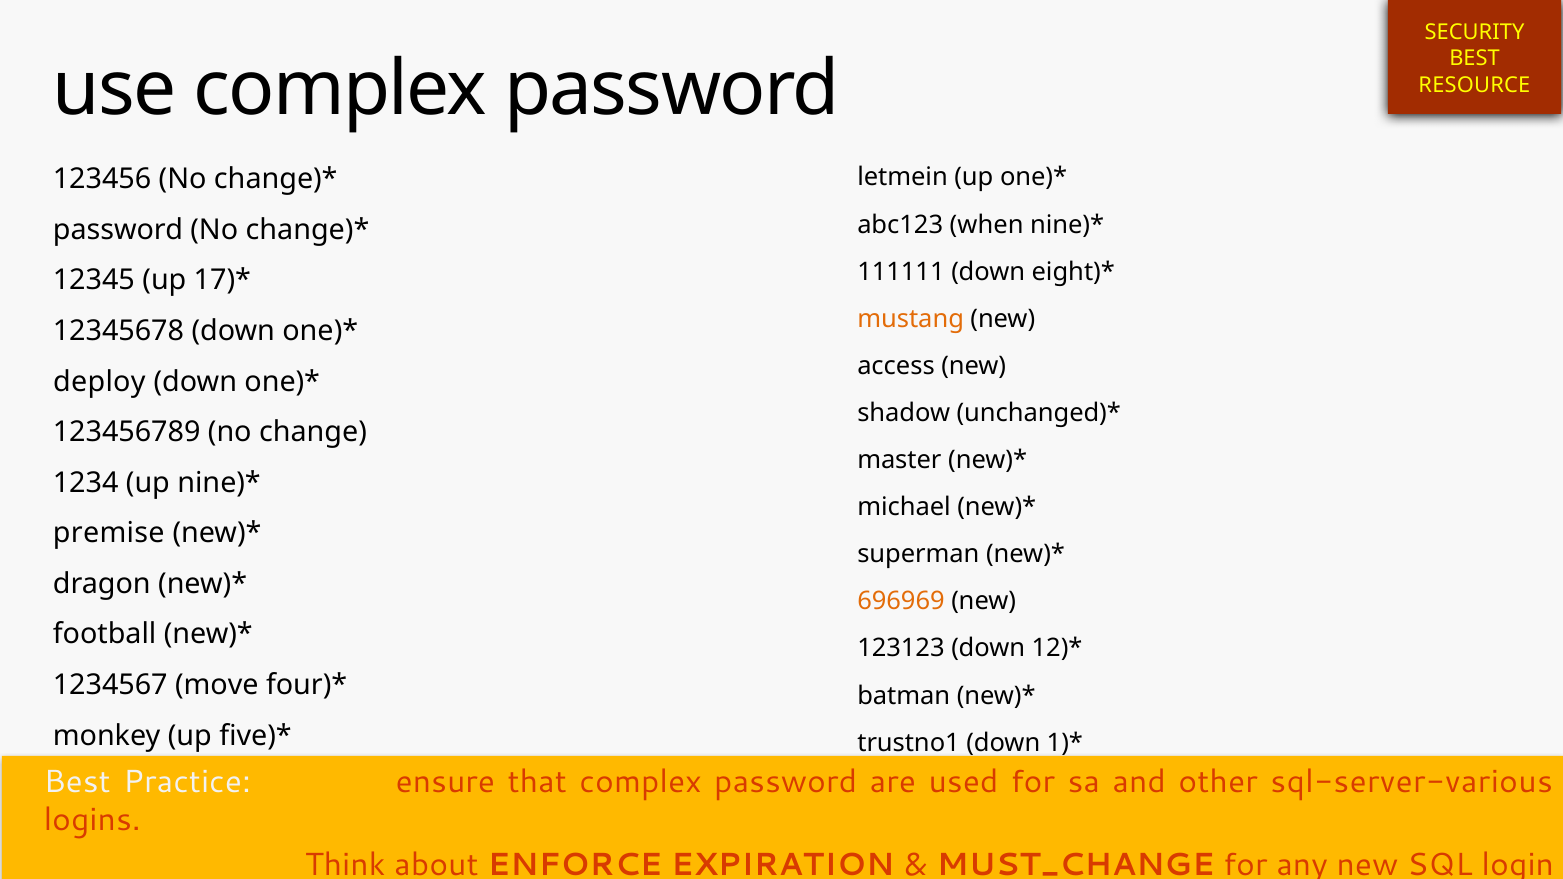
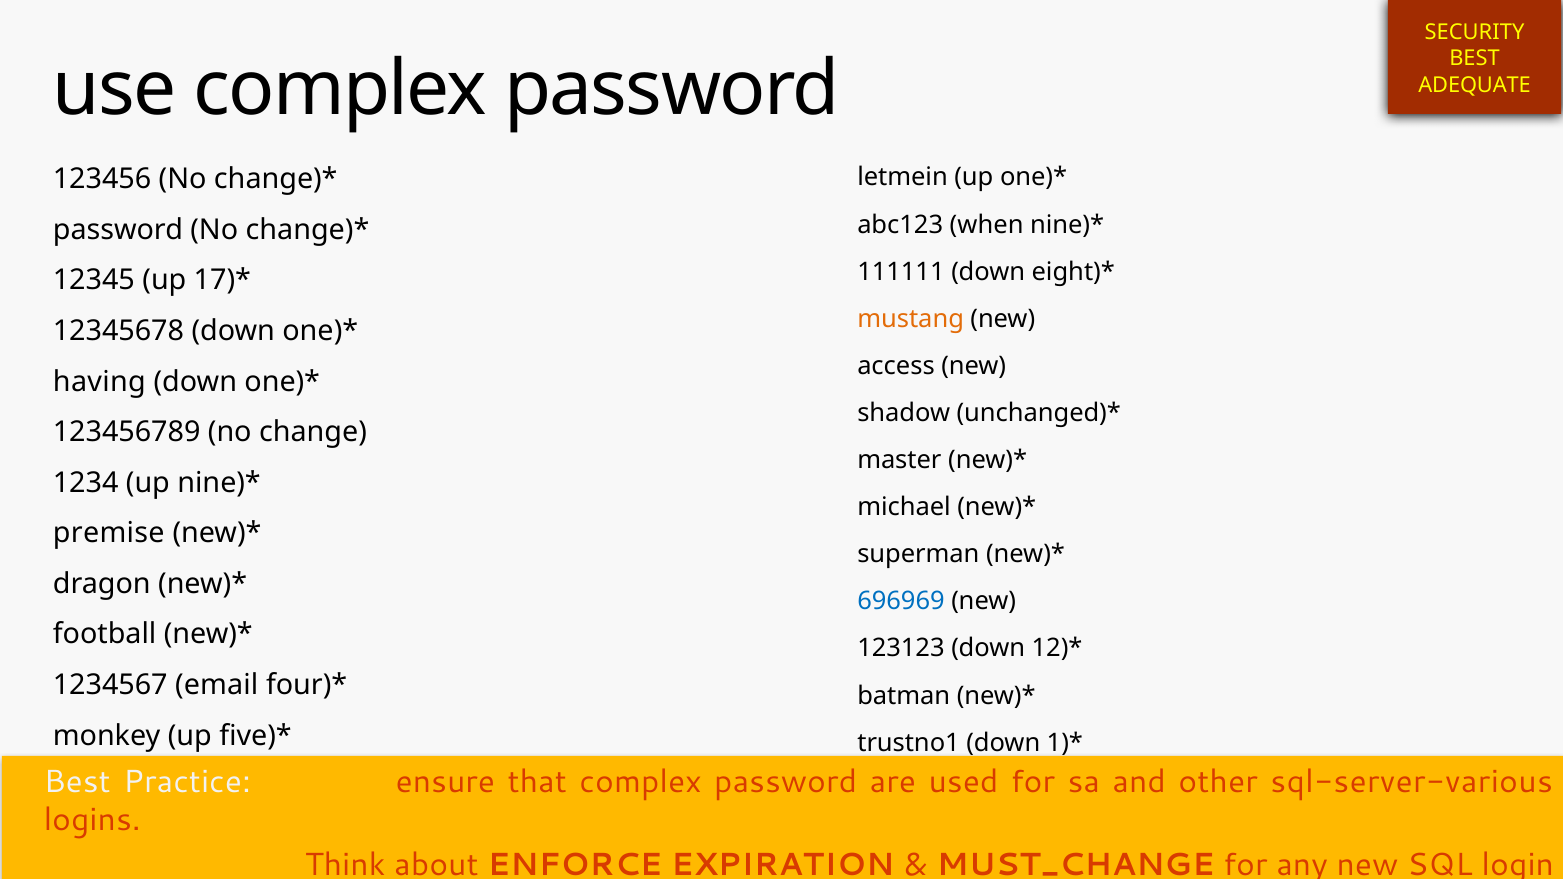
RESOURCE: RESOURCE -> ADEQUATE
deploy: deploy -> having
696969 colour: orange -> blue
move: move -> email
